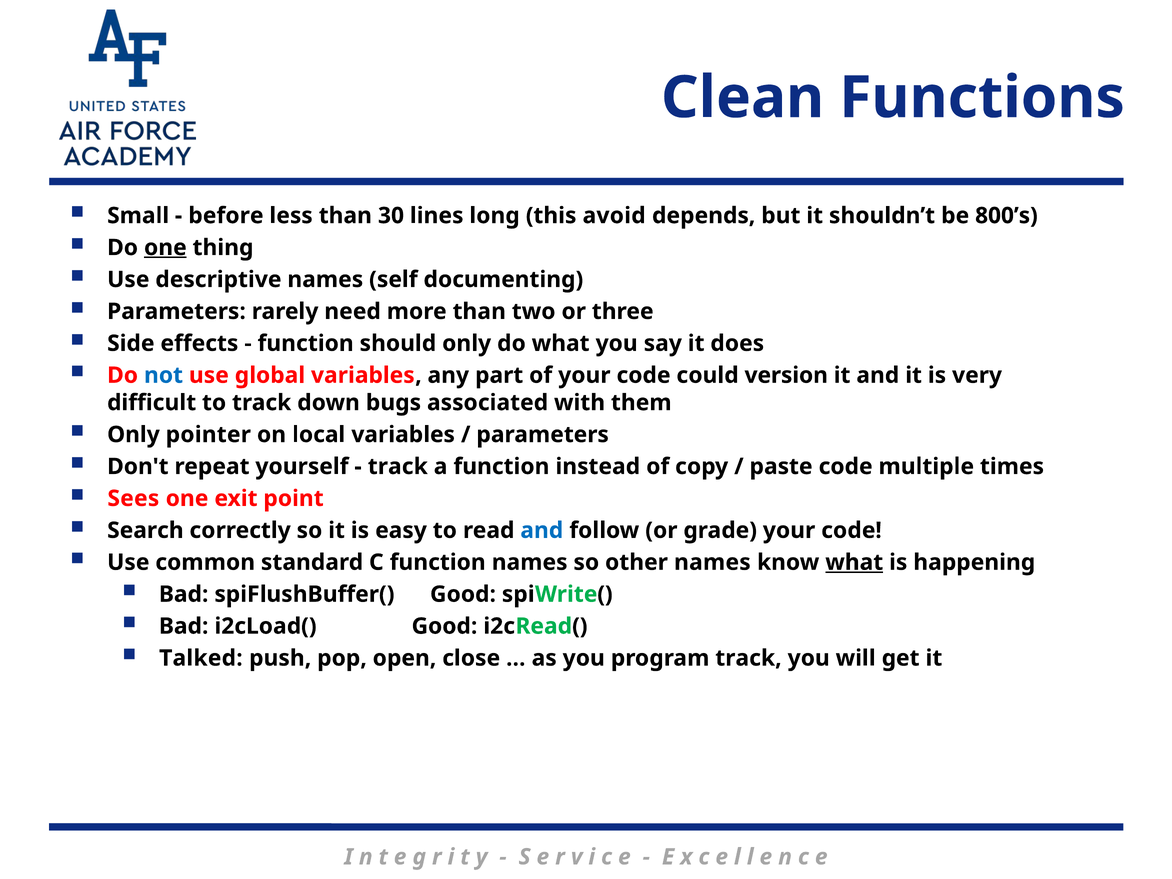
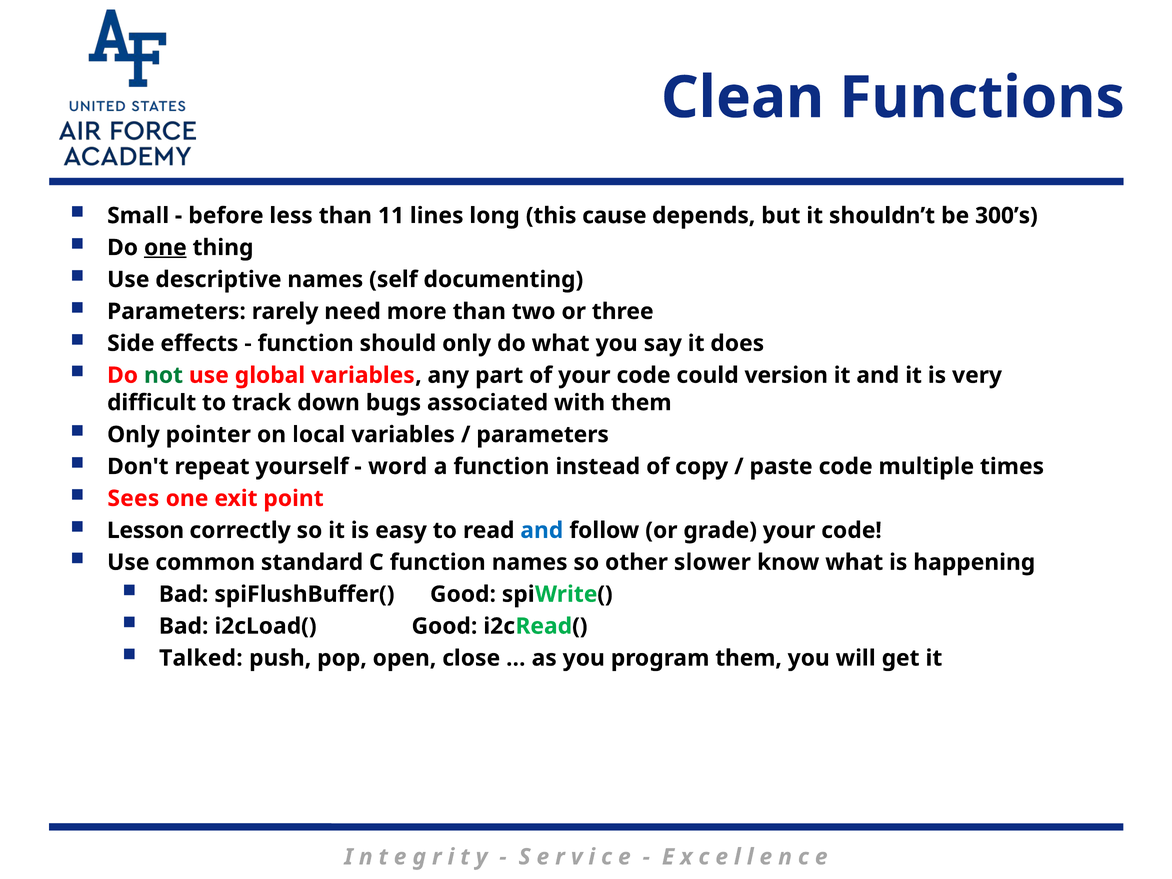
30: 30 -> 11
avoid: avoid -> cause
800’s: 800’s -> 300’s
not colour: blue -> green
track at (398, 467): track -> word
Search: Search -> Lesson
other names: names -> slower
what at (854, 562) underline: present -> none
program track: track -> them
